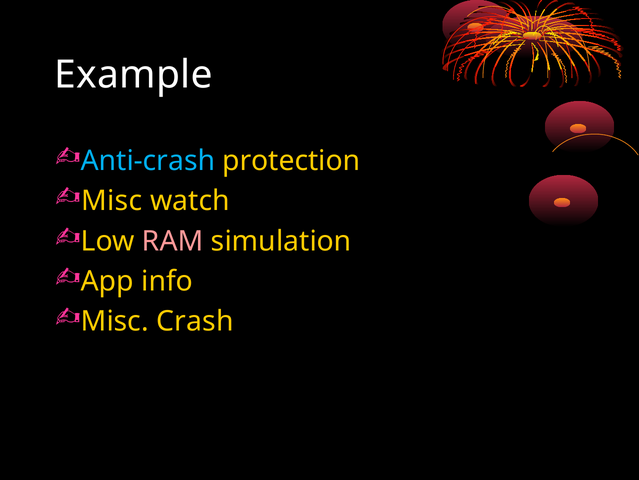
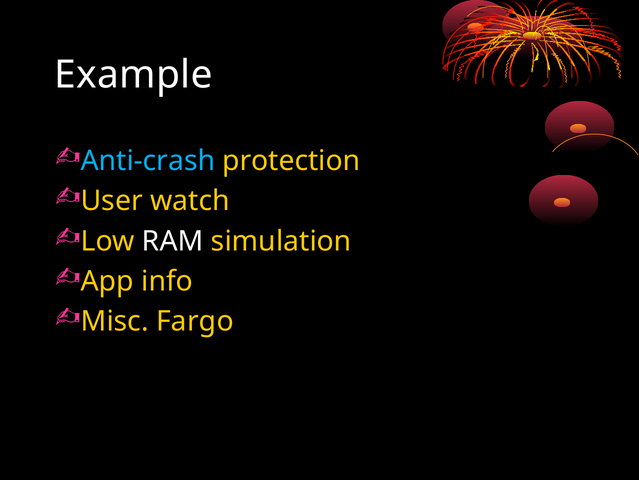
Misc at (112, 201): Misc -> User
RAM colour: pink -> white
Crash: Crash -> Fargo
